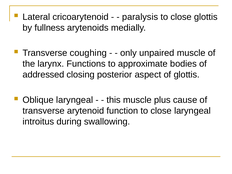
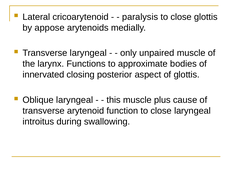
fullness: fullness -> appose
Transverse coughing: coughing -> laryngeal
addressed: addressed -> innervated
